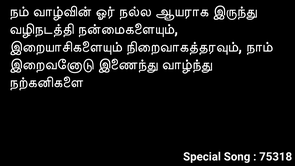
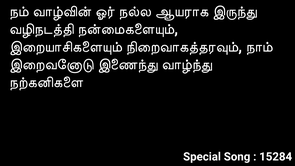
75318: 75318 -> 15284
